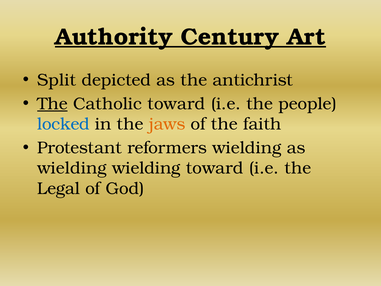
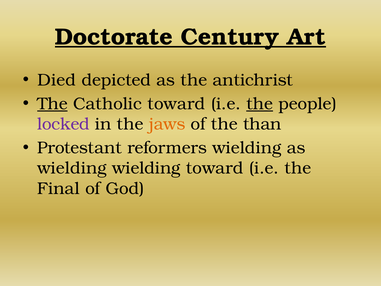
Authority: Authority -> Doctorate
Split: Split -> Died
the at (260, 104) underline: none -> present
locked colour: blue -> purple
faith: faith -> than
Legal: Legal -> Final
